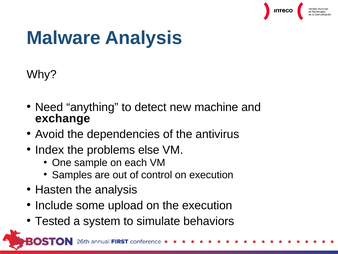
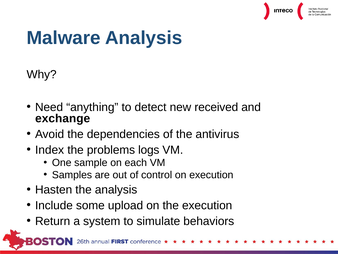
machine: machine -> received
else: else -> logs
Tested: Tested -> Return
